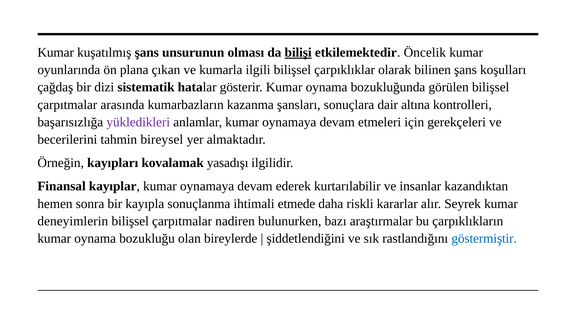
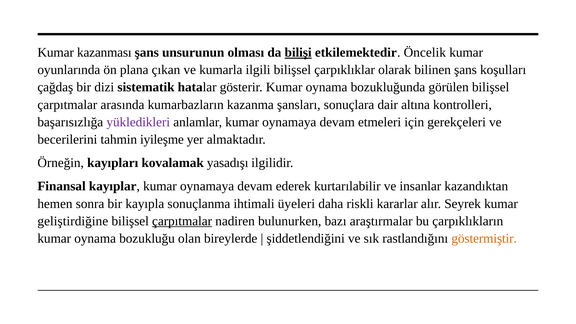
kuşatılmış: kuşatılmış -> kazanması
bireysel: bireysel -> iyileşme
etmede: etmede -> üyeleri
deneyimlerin: deneyimlerin -> geliştirdiğine
çarpıtmalar at (182, 221) underline: none -> present
göstermiştir colour: blue -> orange
